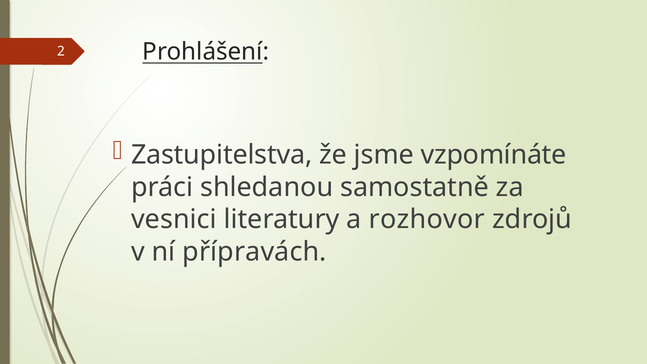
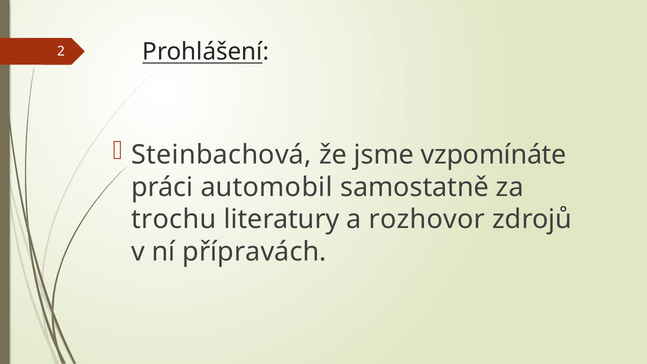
Zastupitelstva: Zastupitelstva -> Steinbachová
shledanou: shledanou -> automobil
vesnici: vesnici -> trochu
